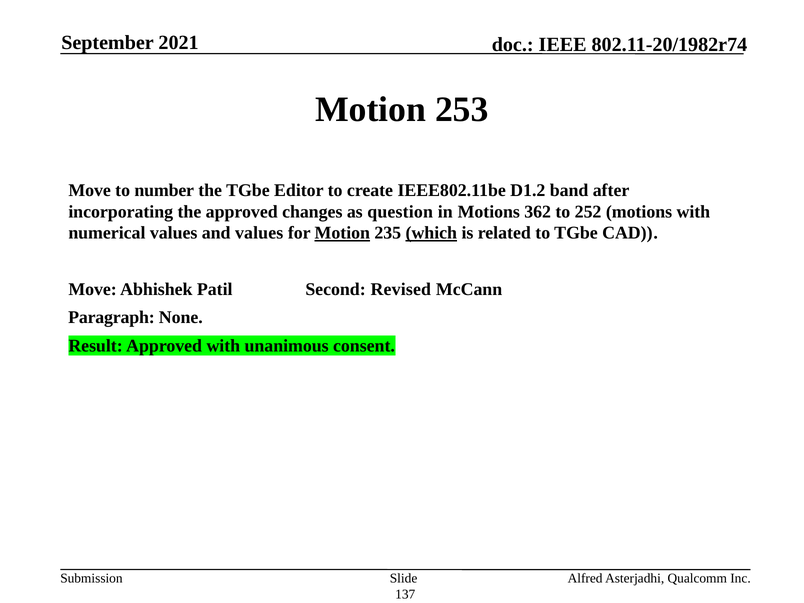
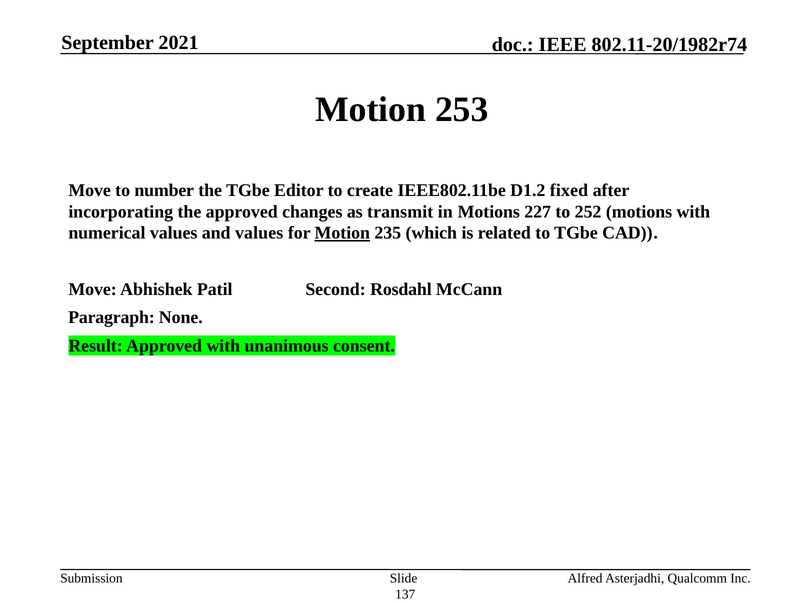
band: band -> fixed
question: question -> transmit
362: 362 -> 227
which underline: present -> none
Revised: Revised -> Rosdahl
